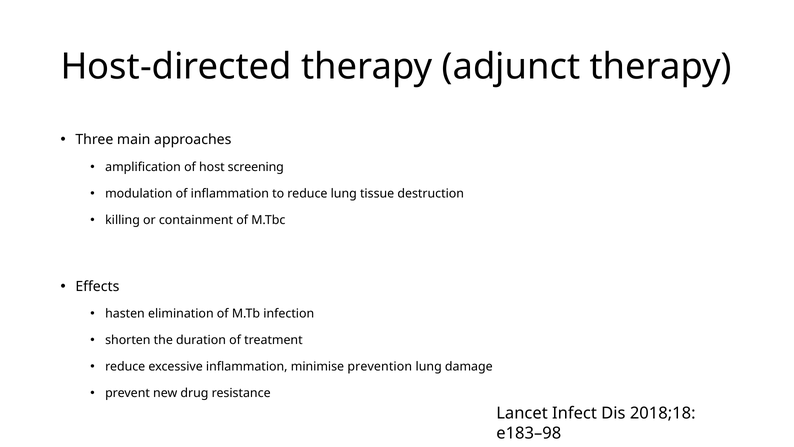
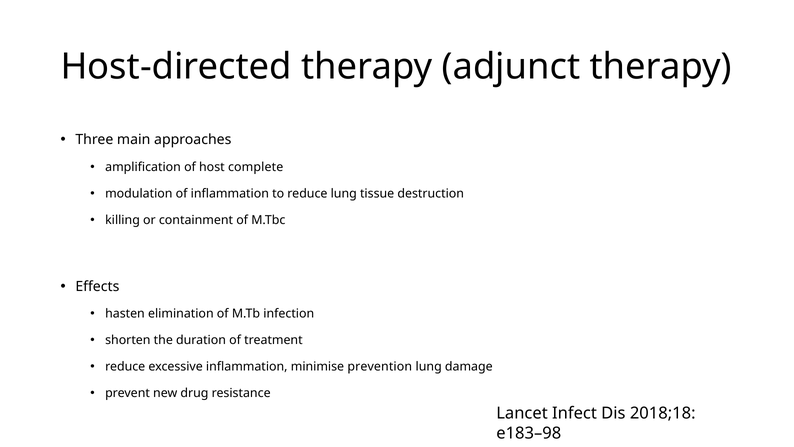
screening: screening -> complete
